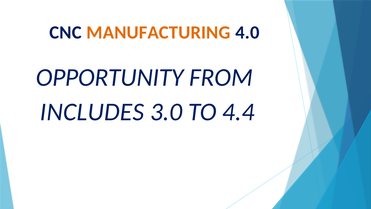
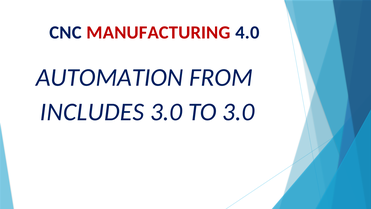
MANUFACTURING colour: orange -> red
OPPORTUNITY: OPPORTUNITY -> AUTOMATION
TO 4.4: 4.4 -> 3.0
